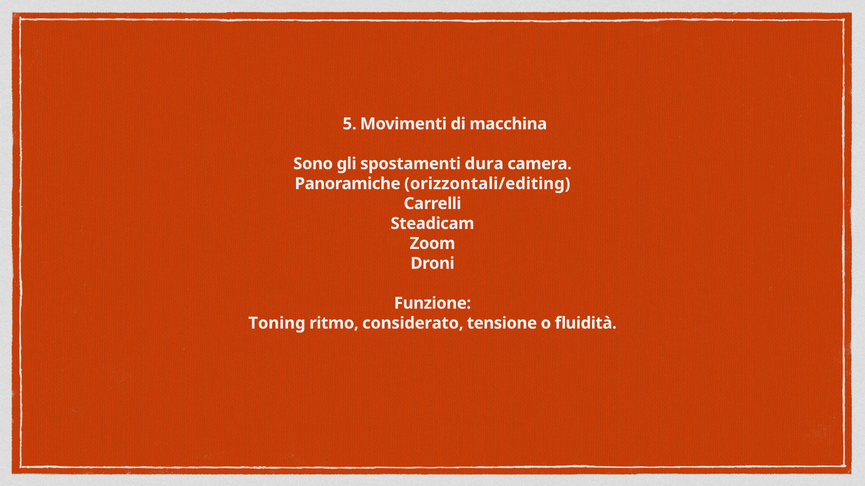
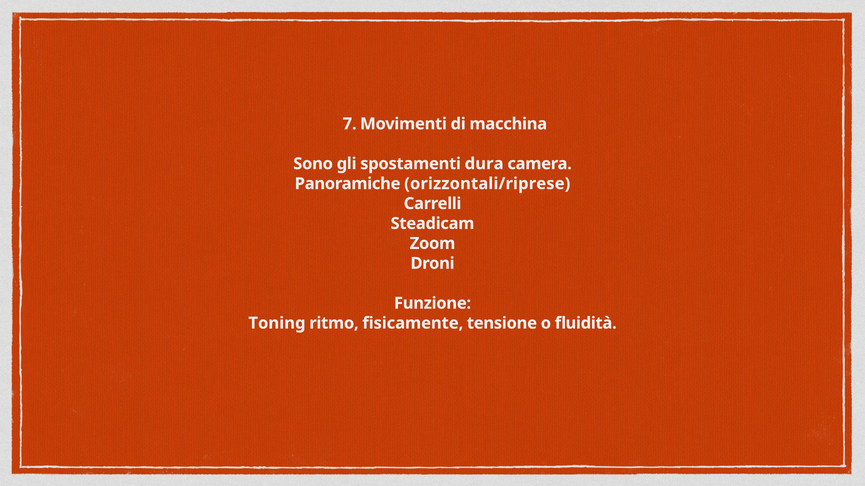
5: 5 -> 7
orizzontali/editing: orizzontali/editing -> orizzontali/riprese
considerato: considerato -> fisicamente
